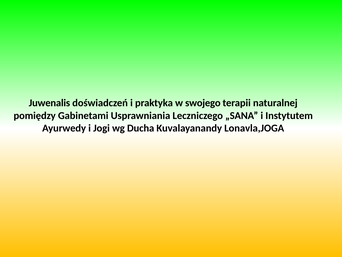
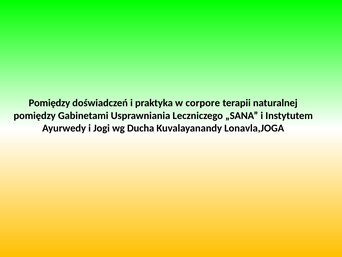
Juwenalis at (49, 103): Juwenalis -> Pomiędzy
swojego: swojego -> corpore
